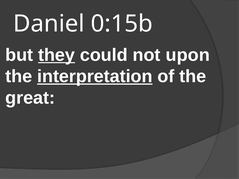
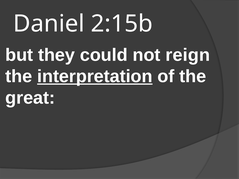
0:15b: 0:15b -> 2:15b
they underline: present -> none
upon: upon -> reign
